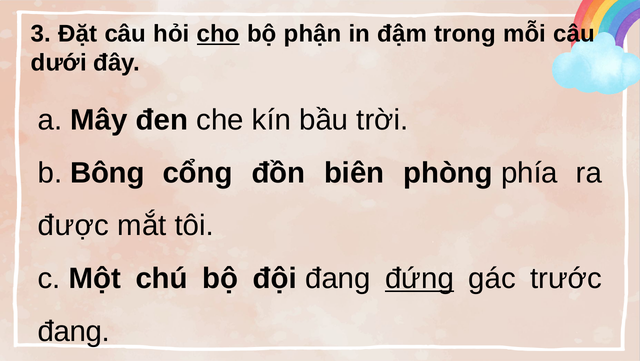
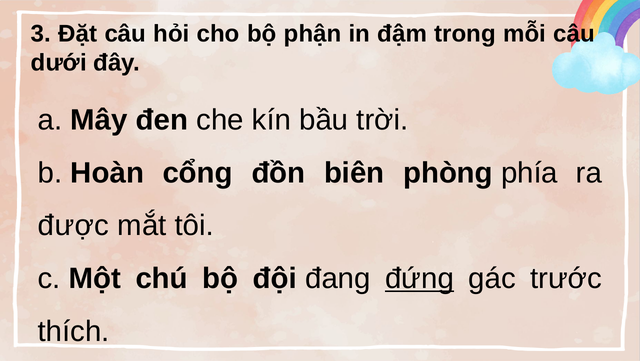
cho underline: present -> none
Bông: Bông -> Hoàn
đang at (74, 332): đang -> thích
